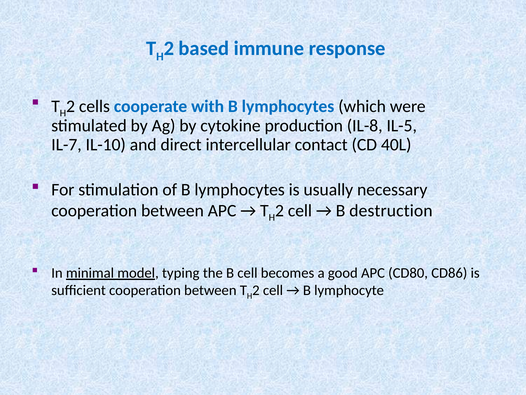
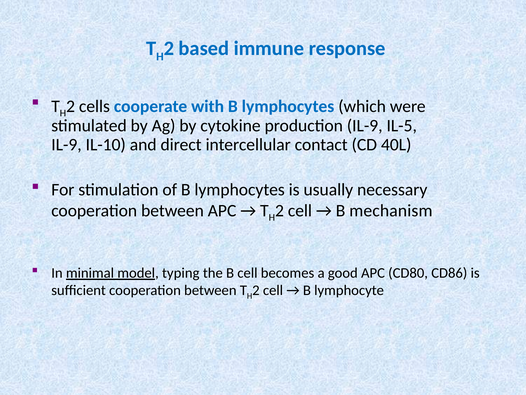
production IL-8: IL-8 -> IL-9
IL-7 at (66, 145): IL-7 -> IL-9
destruction: destruction -> mechanism
